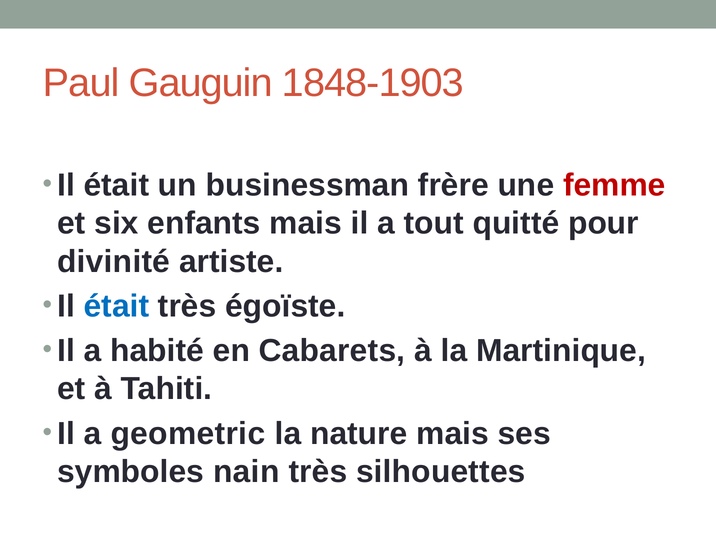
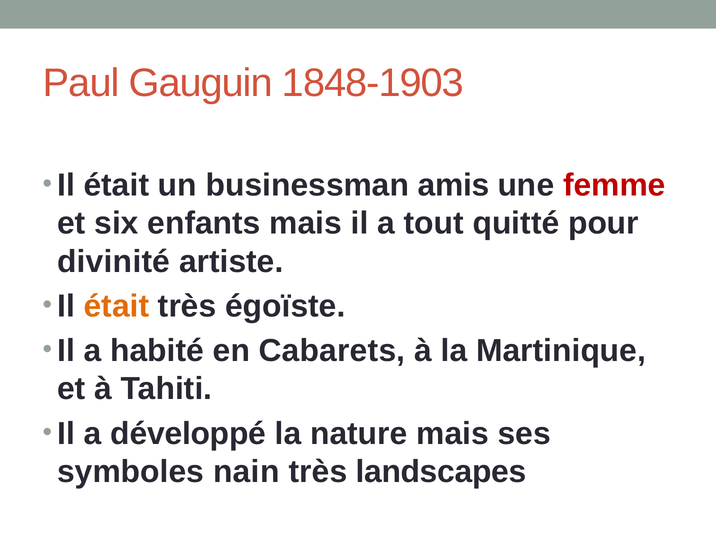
frère: frère -> amis
était at (116, 306) colour: blue -> orange
geometric: geometric -> développé
silhouettes: silhouettes -> landscapes
